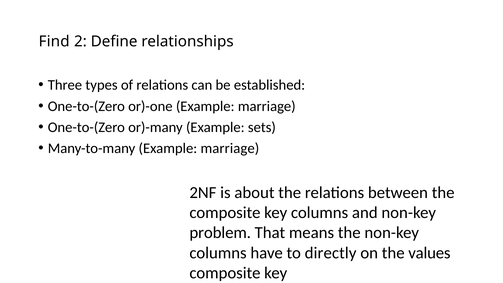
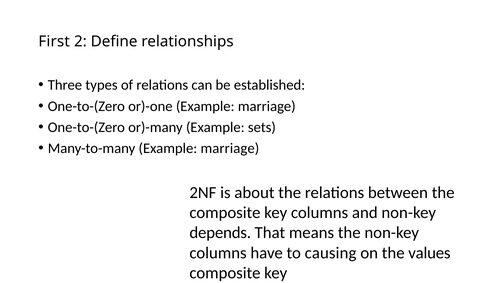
Find: Find -> First
problem: problem -> depends
directly: directly -> causing
